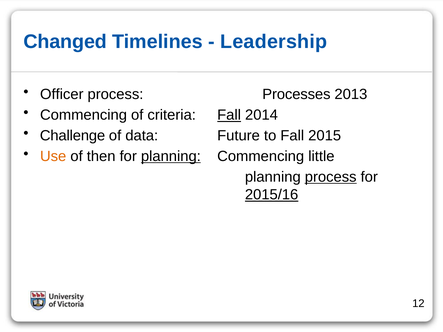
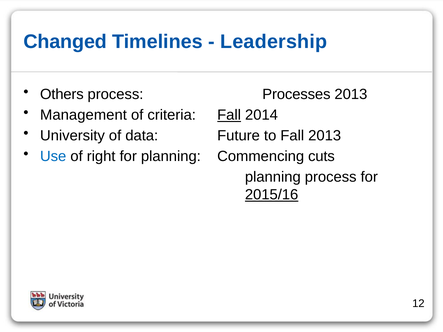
Officer: Officer -> Others
Commencing at (84, 115): Commencing -> Management
Challenge: Challenge -> University
Fall 2015: 2015 -> 2013
Use colour: orange -> blue
then: then -> right
planning at (171, 156) underline: present -> none
little: little -> cuts
process at (331, 177) underline: present -> none
